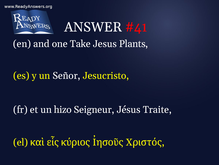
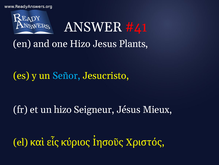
one Take: Take -> Hizo
Señor colour: white -> light blue
Traite: Traite -> Mieux
